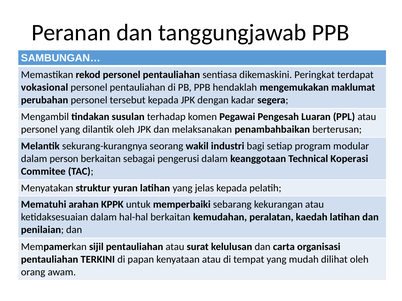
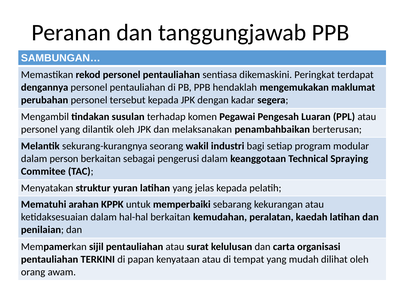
vokasional: vokasional -> dengannya
Koperasi: Koperasi -> Spraying
